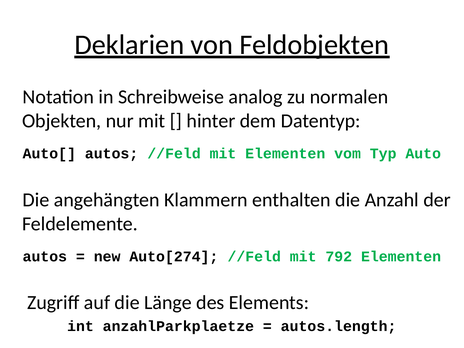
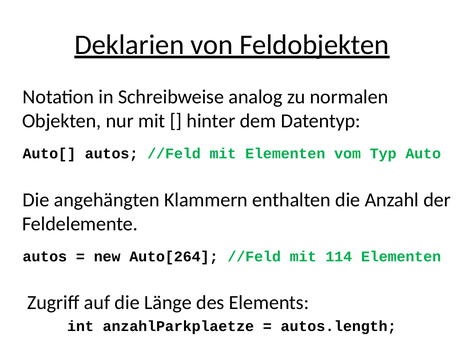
Auto[274: Auto[274 -> Auto[264
792: 792 -> 114
